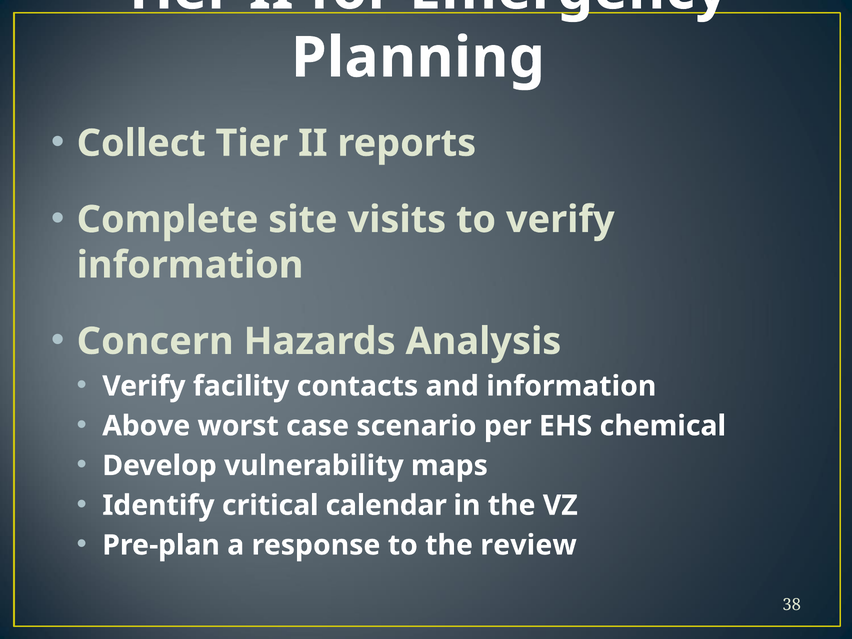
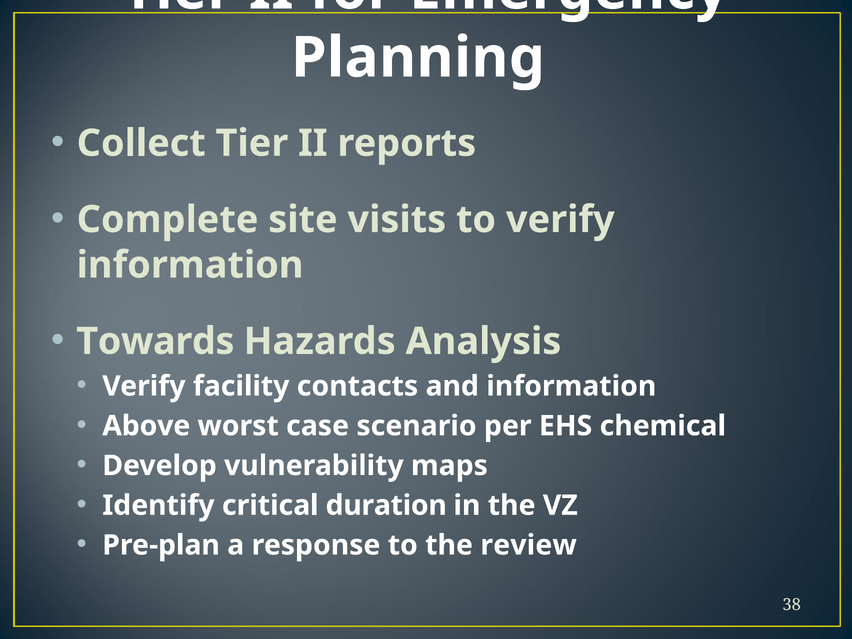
Concern: Concern -> Towards
calendar: calendar -> duration
